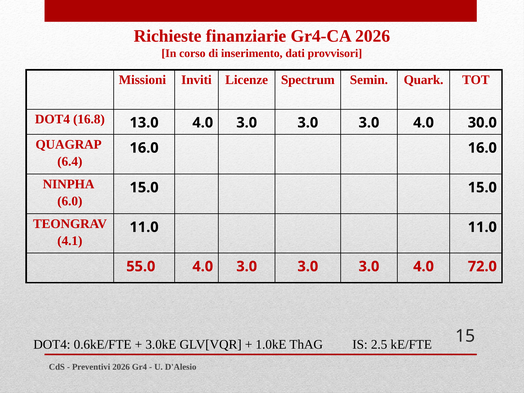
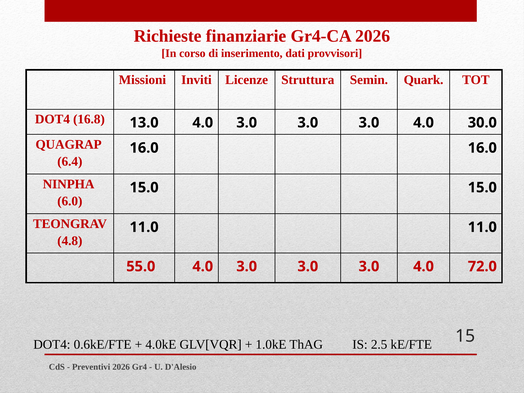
Spectrum: Spectrum -> Struttura
4.1: 4.1 -> 4.8
3.0kE: 3.0kE -> 4.0kE
